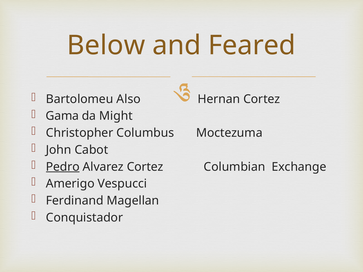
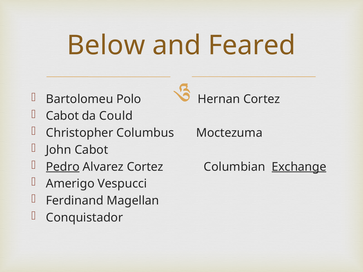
Also: Also -> Polo
Gama at (62, 116): Gama -> Cabot
Might: Might -> Could
Exchange underline: none -> present
